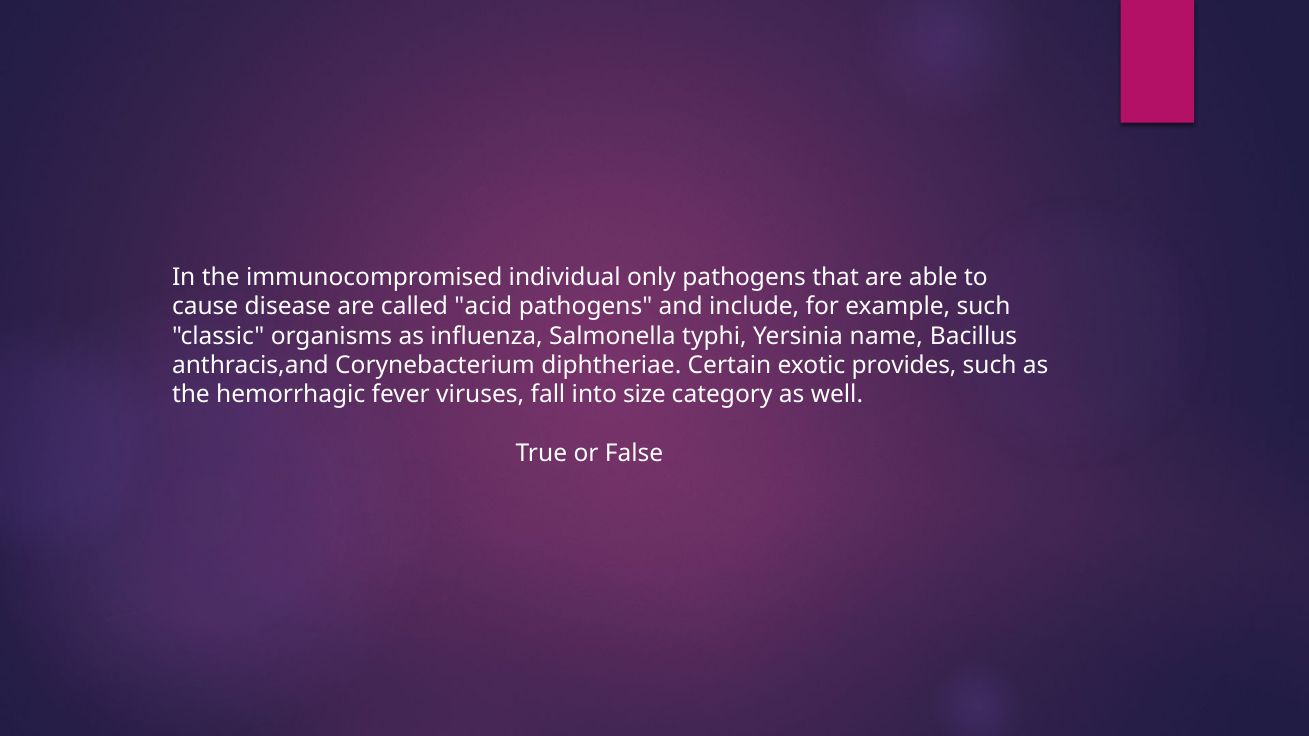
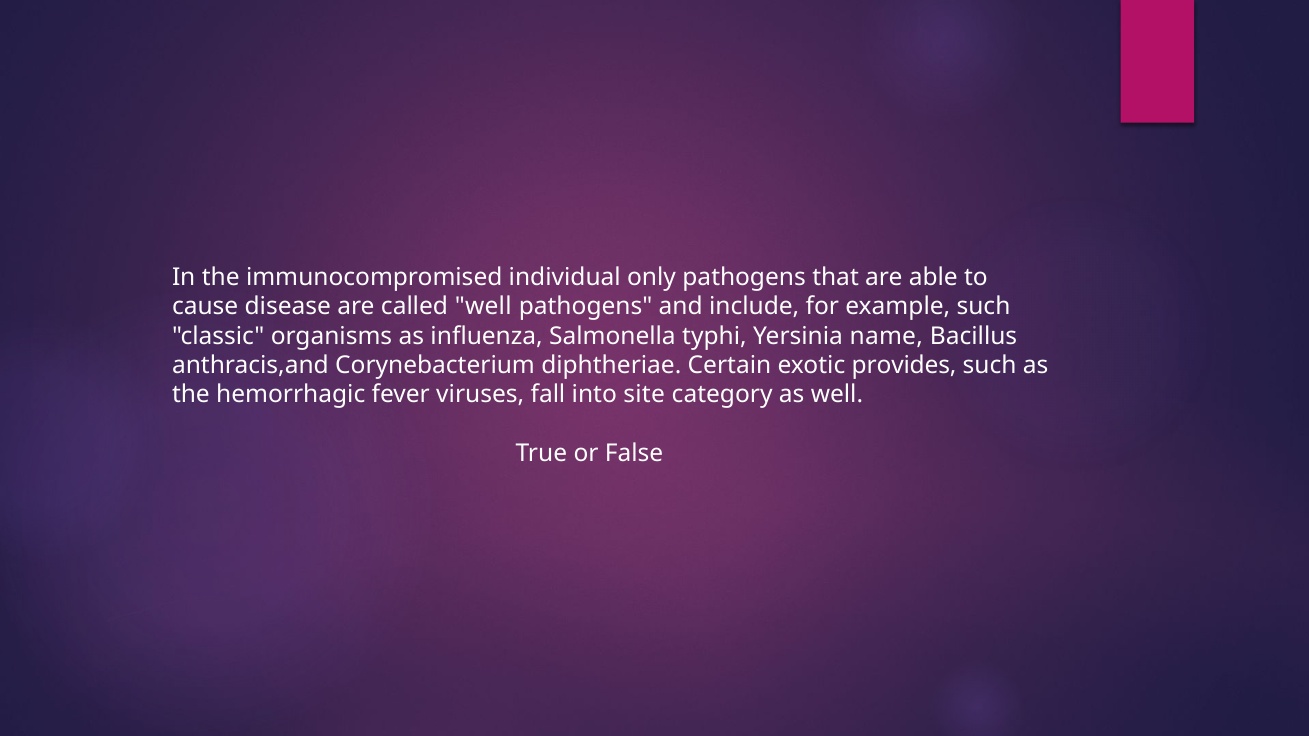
called acid: acid -> well
size: size -> site
